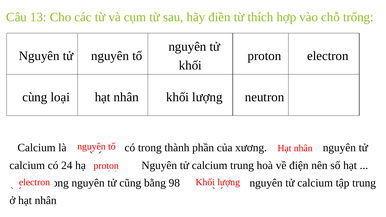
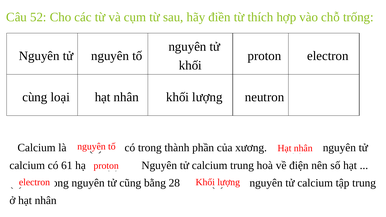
13: 13 -> 52
24: 24 -> 61
98: 98 -> 28
